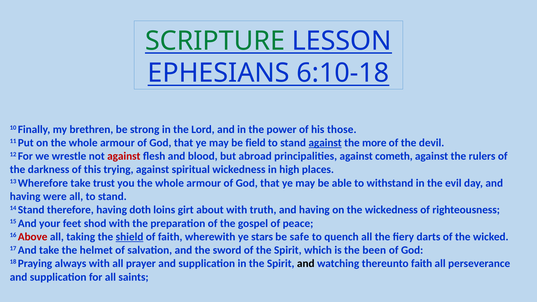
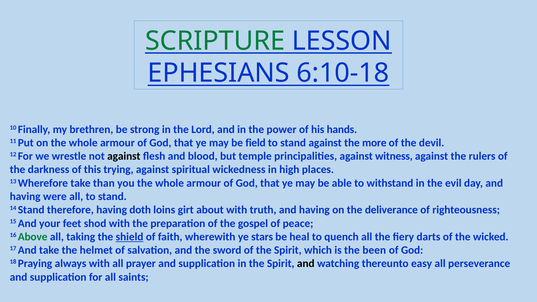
those: those -> hands
against at (325, 143) underline: present -> none
against at (124, 156) colour: red -> black
abroad: abroad -> temple
cometh: cometh -> witness
trust: trust -> than
the wickedness: wickedness -> deliverance
Above colour: red -> green
safe: safe -> heal
thereunto faith: faith -> easy
